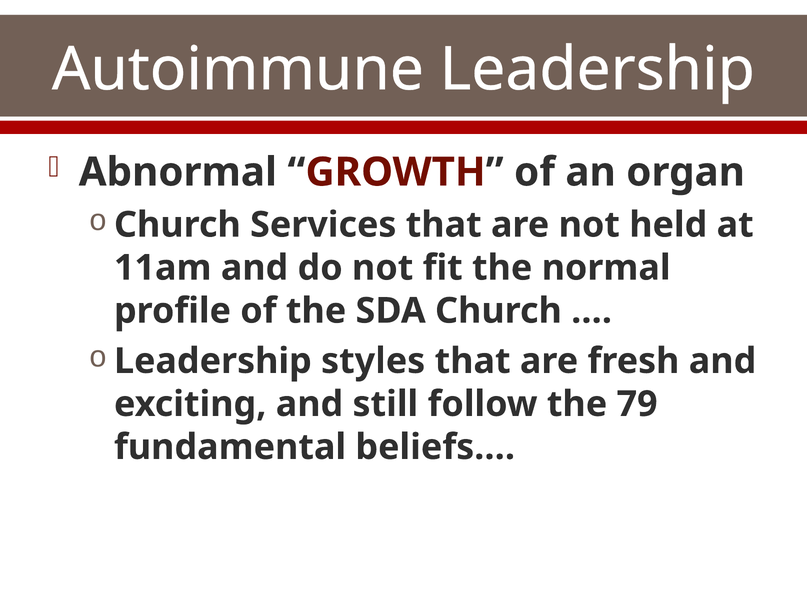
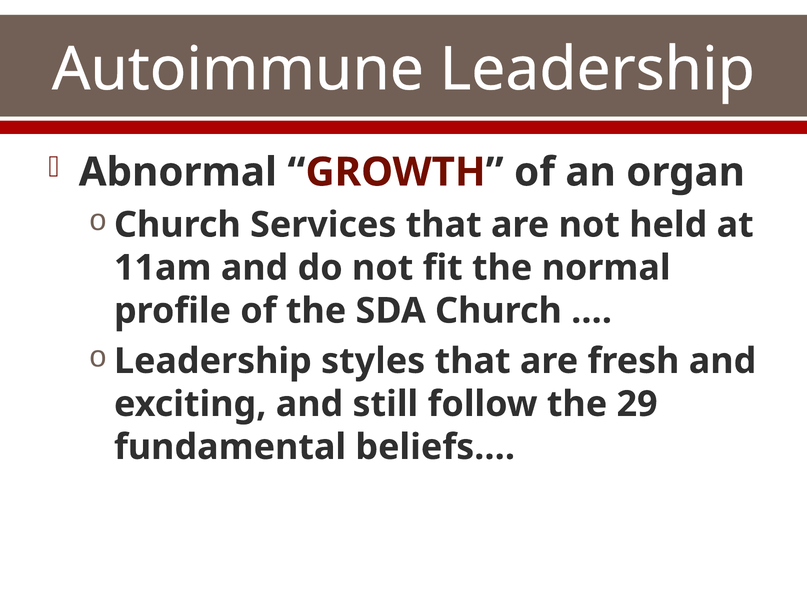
79: 79 -> 29
